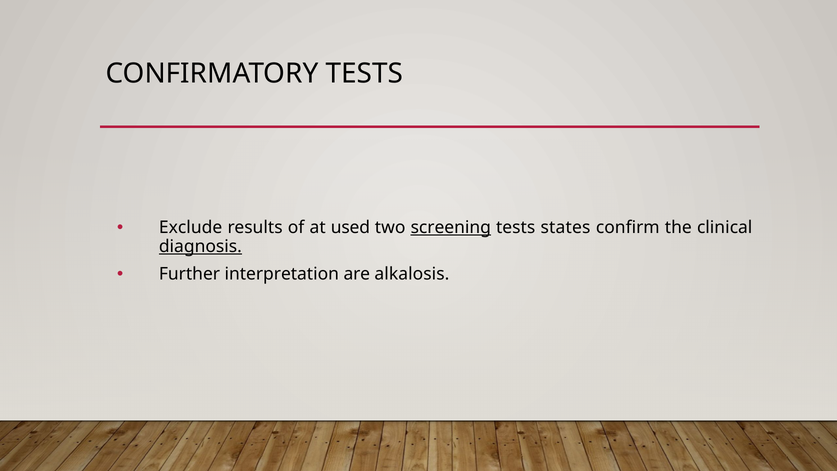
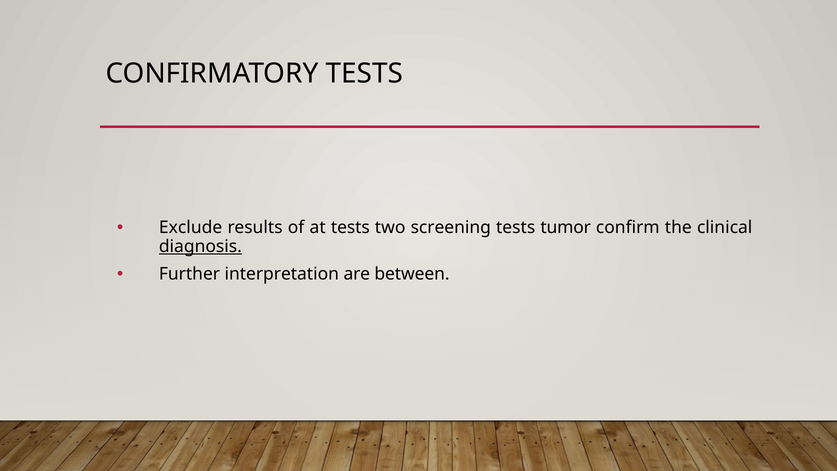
at used: used -> tests
screening underline: present -> none
states: states -> tumor
alkalosis: alkalosis -> between
